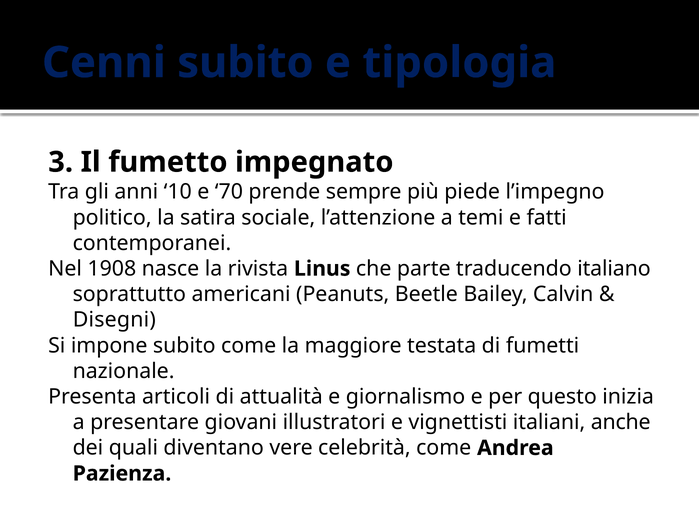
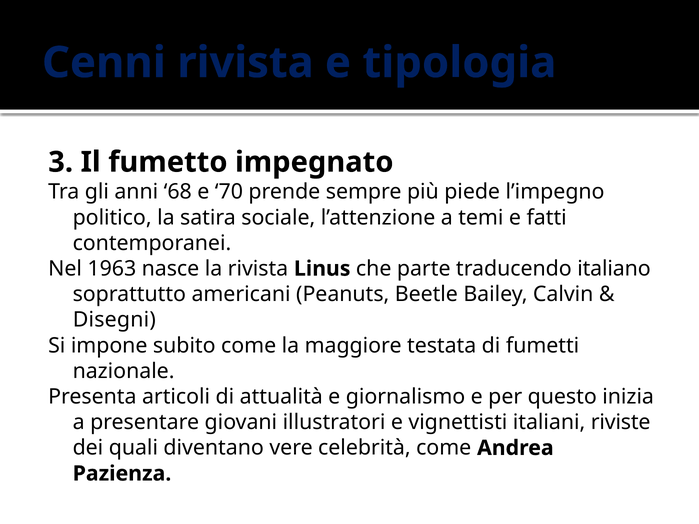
Cenni subito: subito -> rivista
10: 10 -> 68
1908: 1908 -> 1963
anche: anche -> riviste
